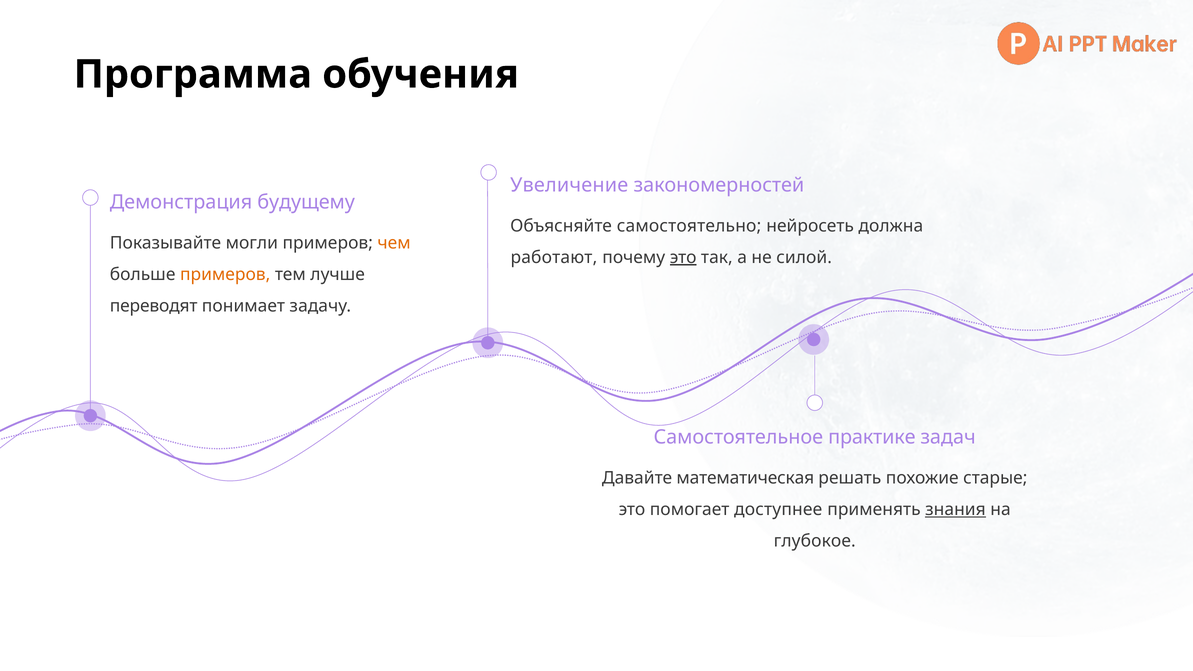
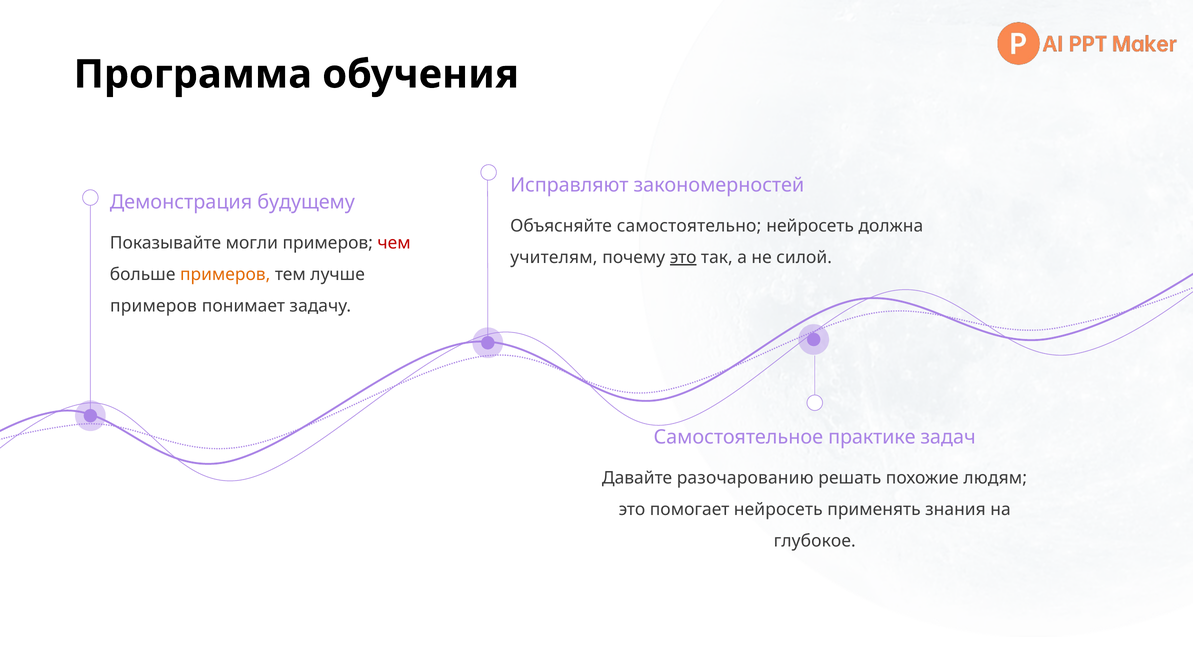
Увеличение: Увеличение -> Исправляют
чем colour: orange -> red
работают: работают -> учителям
переводят at (154, 306): переводят -> примеров
математическая: математическая -> разочарованию
старые: старые -> людям
помогает доступнее: доступнее -> нейросеть
знания underline: present -> none
